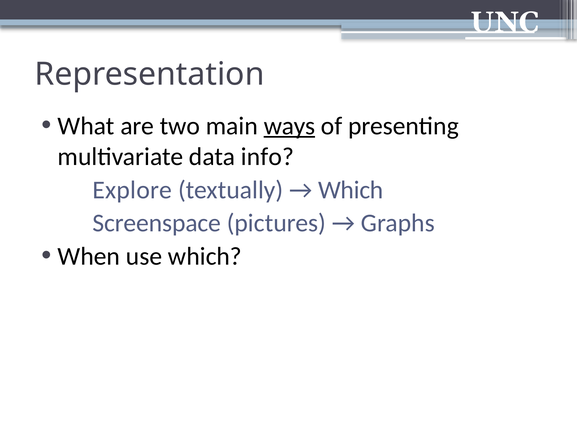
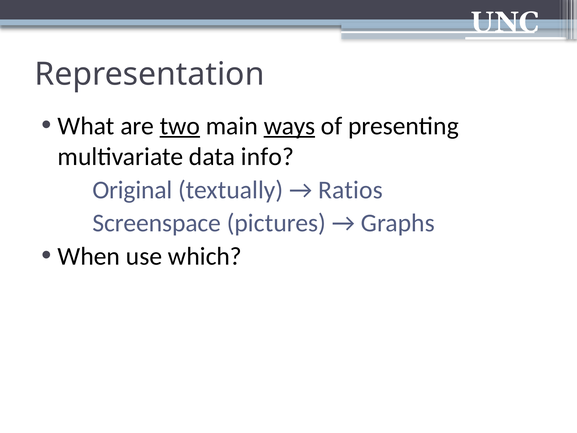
two underline: none -> present
Explore: Explore -> Original
Which at (351, 190): Which -> Ratios
